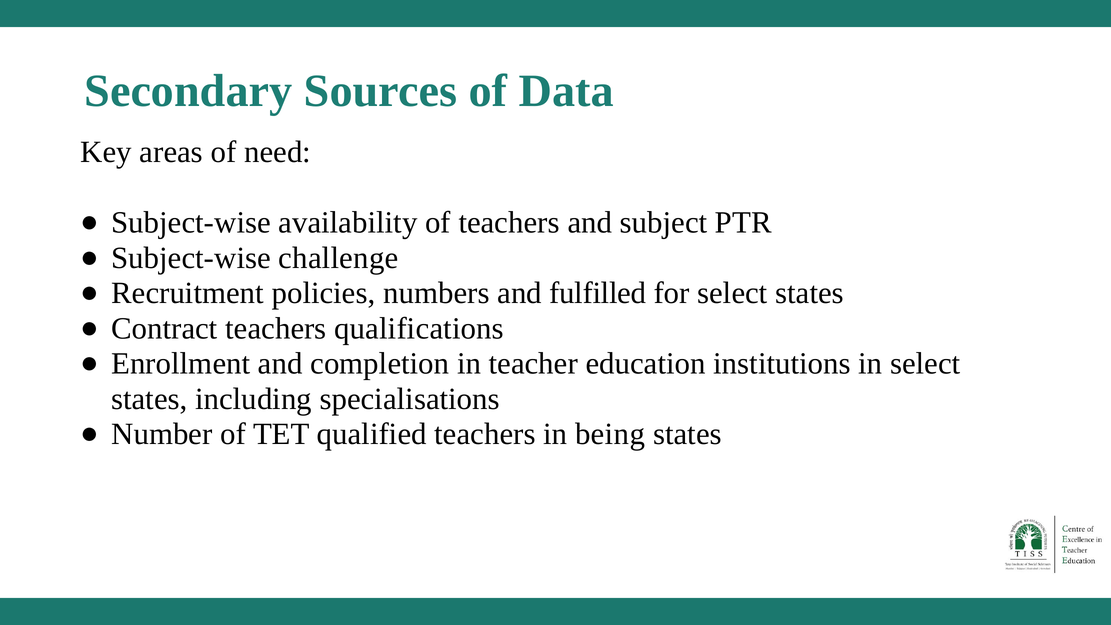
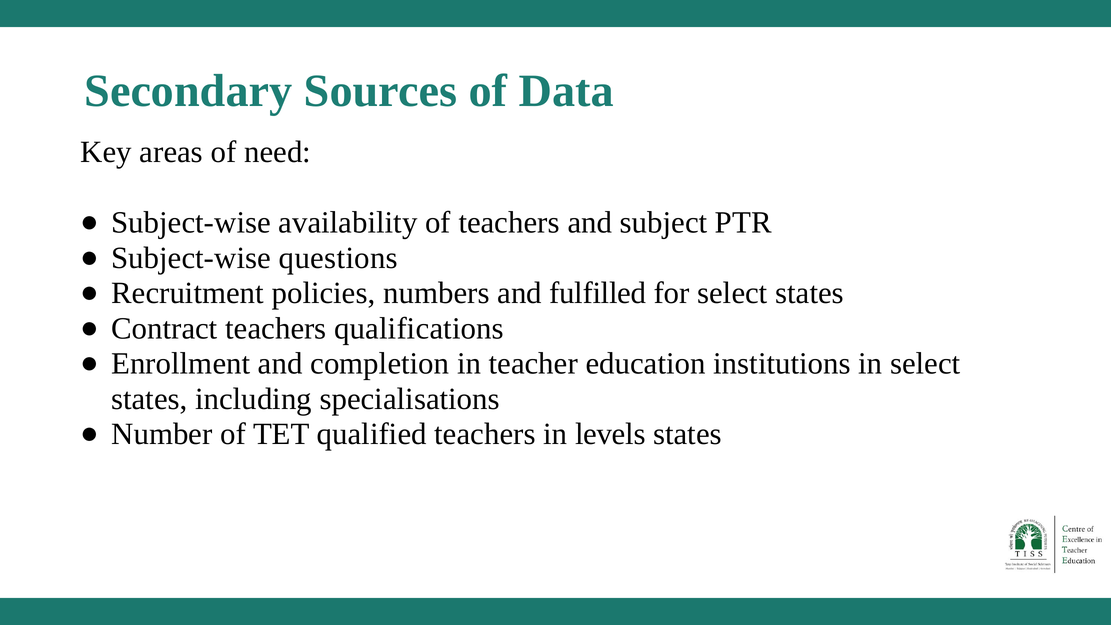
challenge: challenge -> questions
being: being -> levels
